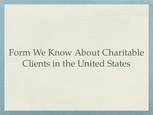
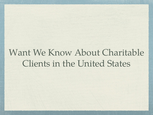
Form: Form -> Want
